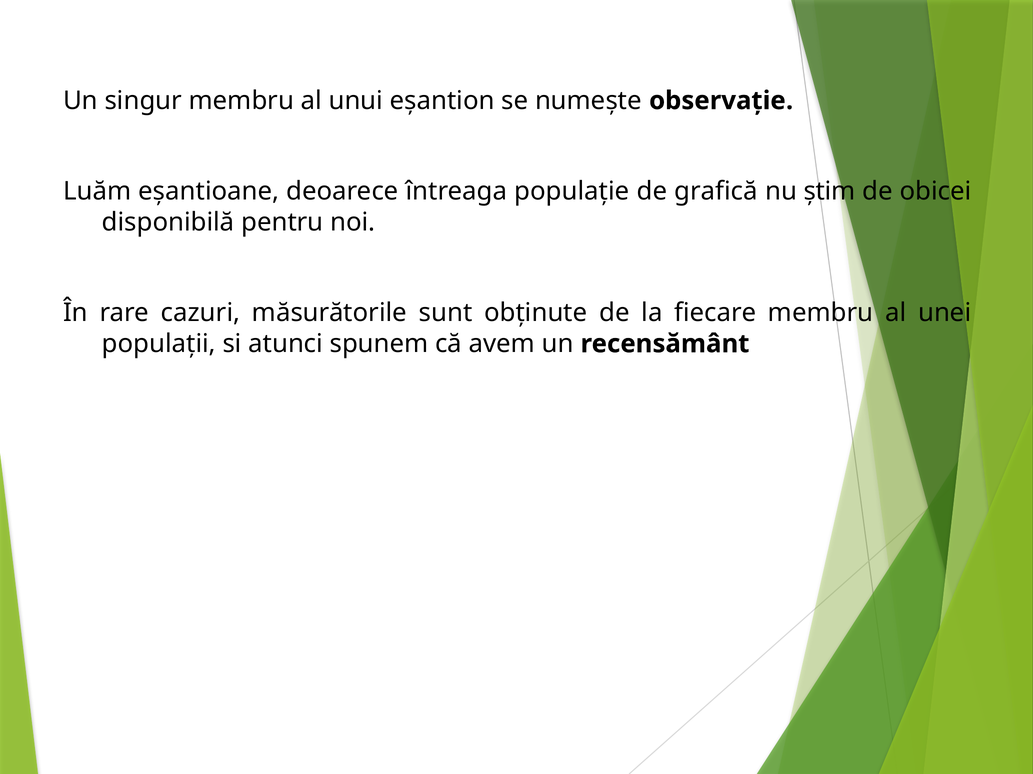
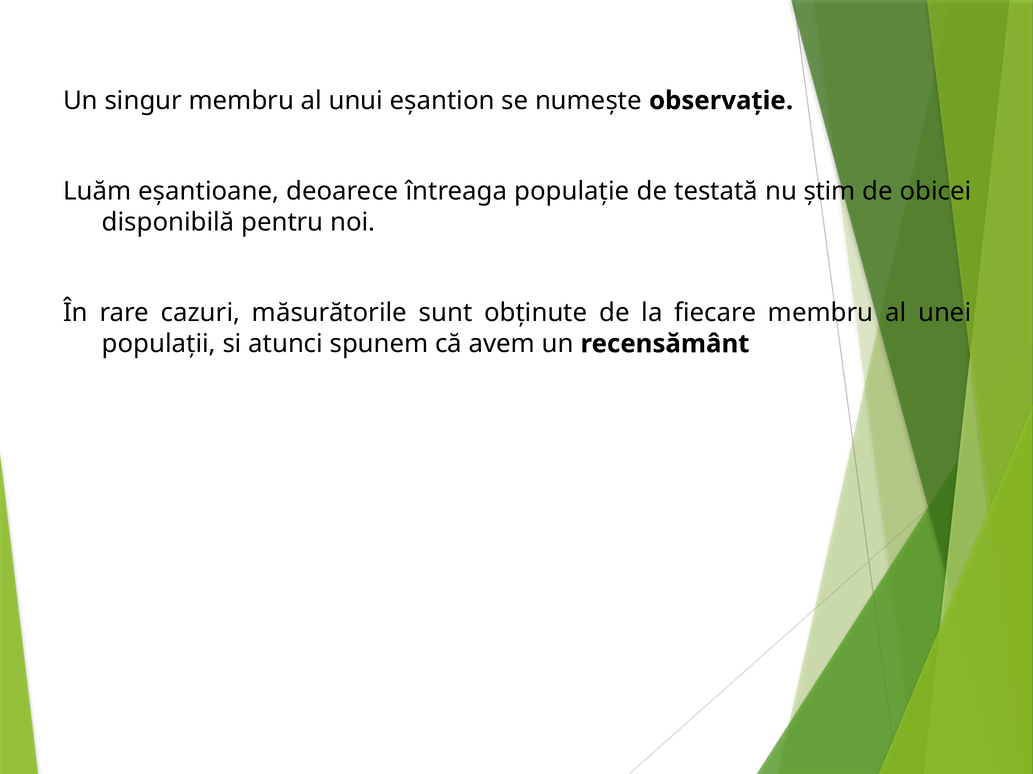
grafică: grafică -> testată
